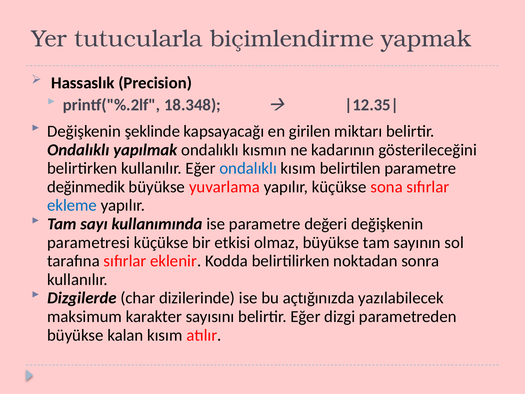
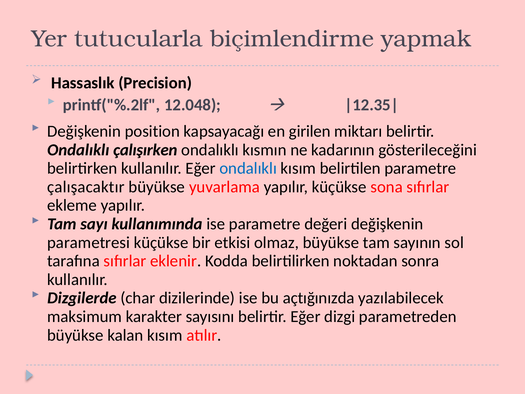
18.348: 18.348 -> 12.048
şeklinde: şeklinde -> position
yapılmak: yapılmak -> çalışırken
değinmedik: değinmedik -> çalışacaktır
ekleme colour: blue -> black
